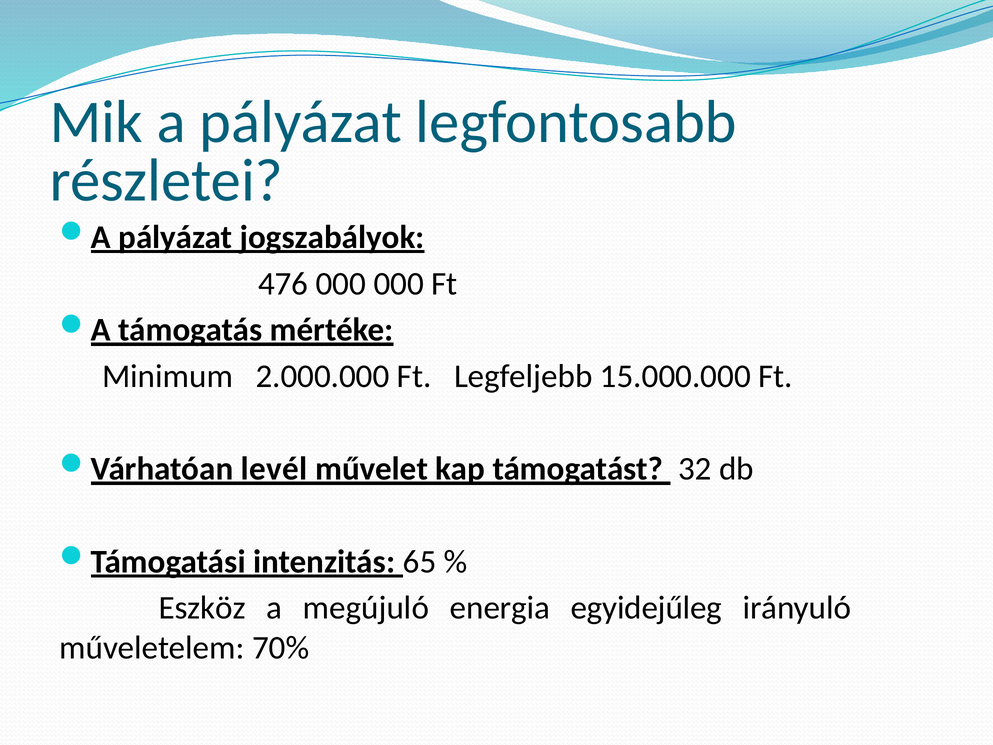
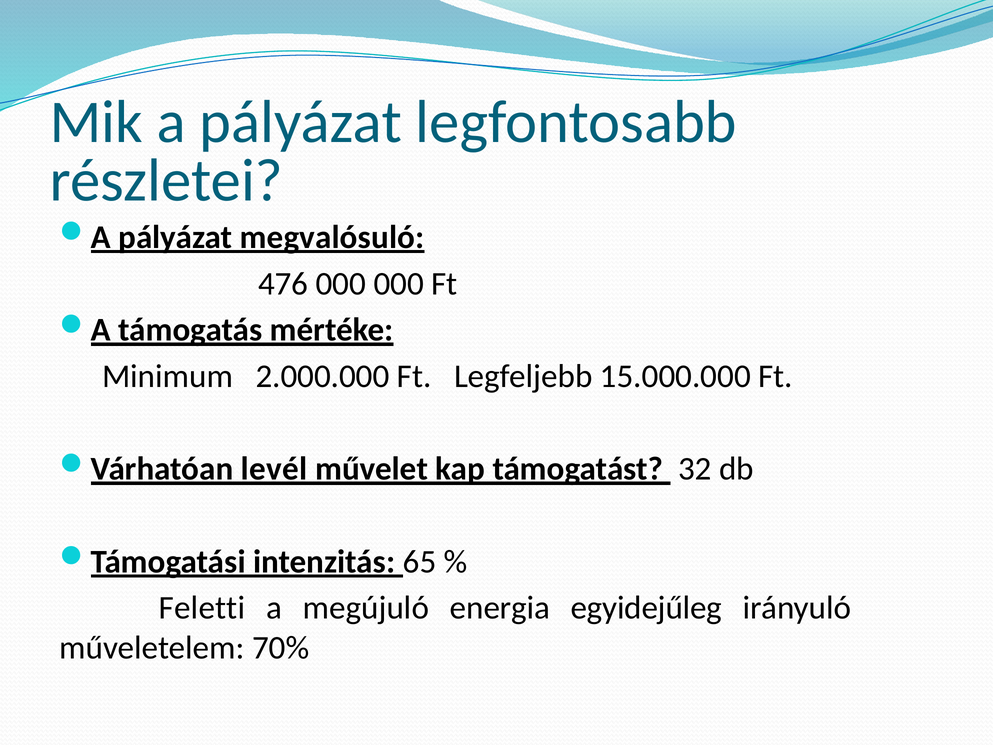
jogszabályok: jogszabályok -> megvalósuló
Eszköz: Eszköz -> Feletti
